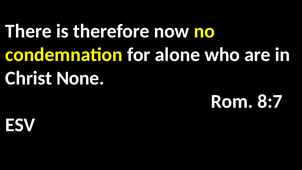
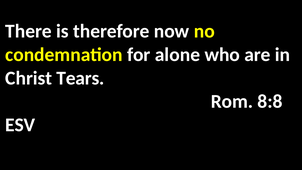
None: None -> Tears
8:7: 8:7 -> 8:8
